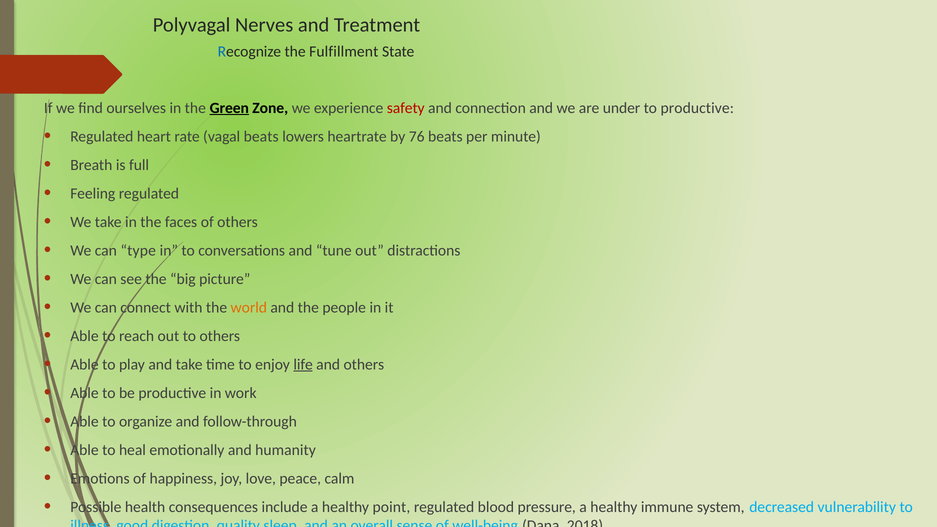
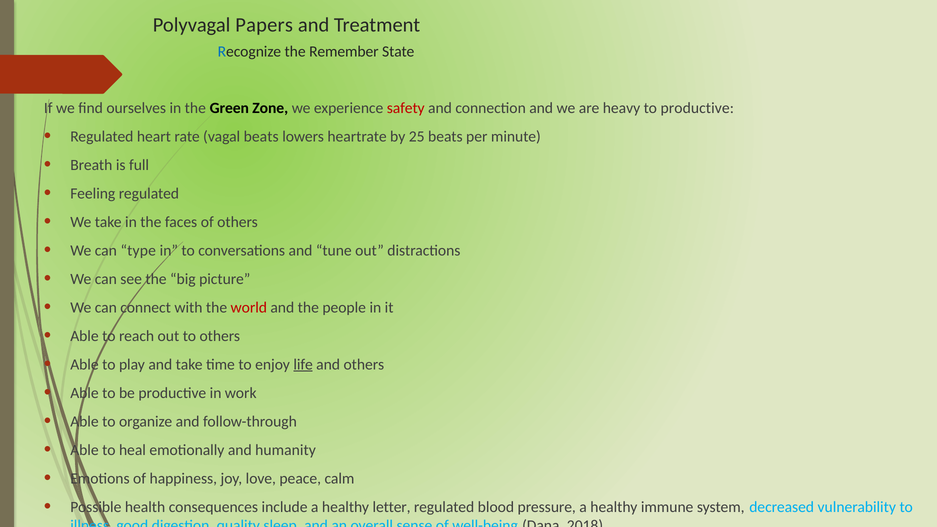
Nerves: Nerves -> Papers
Fulfillment: Fulfillment -> Remember
Green underline: present -> none
under: under -> heavy
76: 76 -> 25
world colour: orange -> red
point: point -> letter
